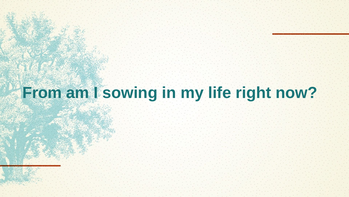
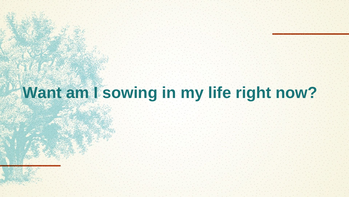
From: From -> Want
